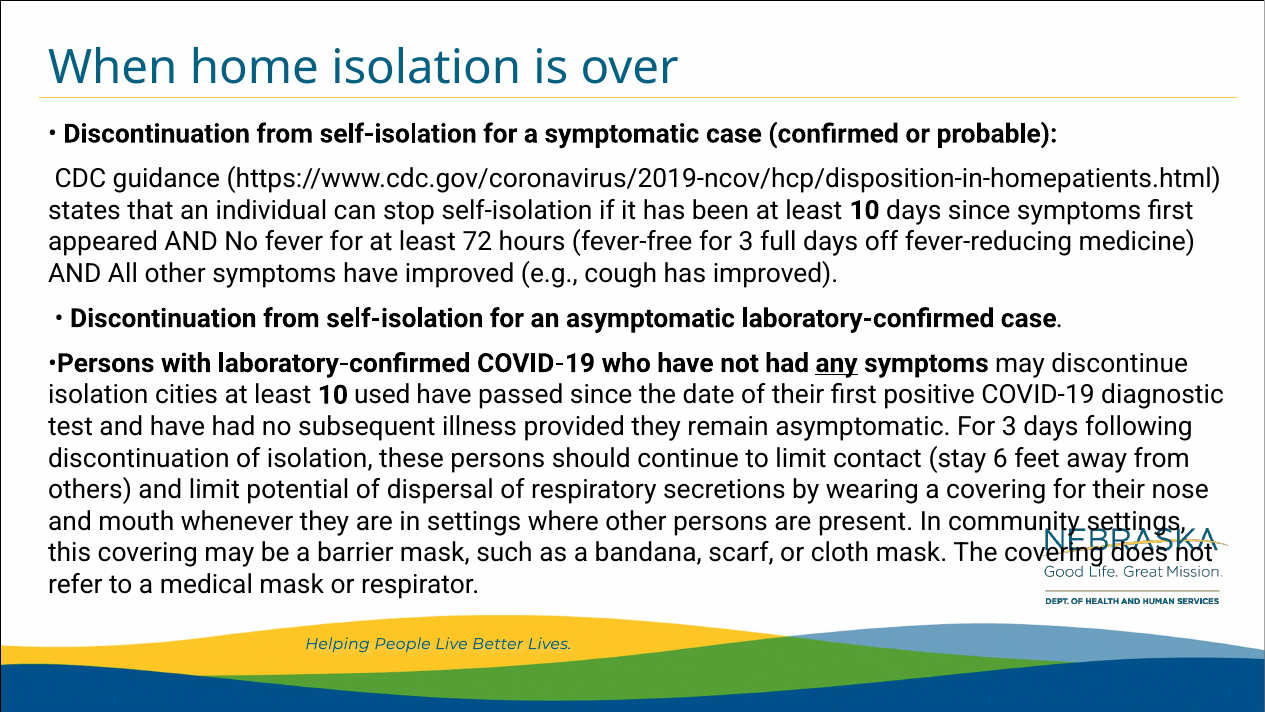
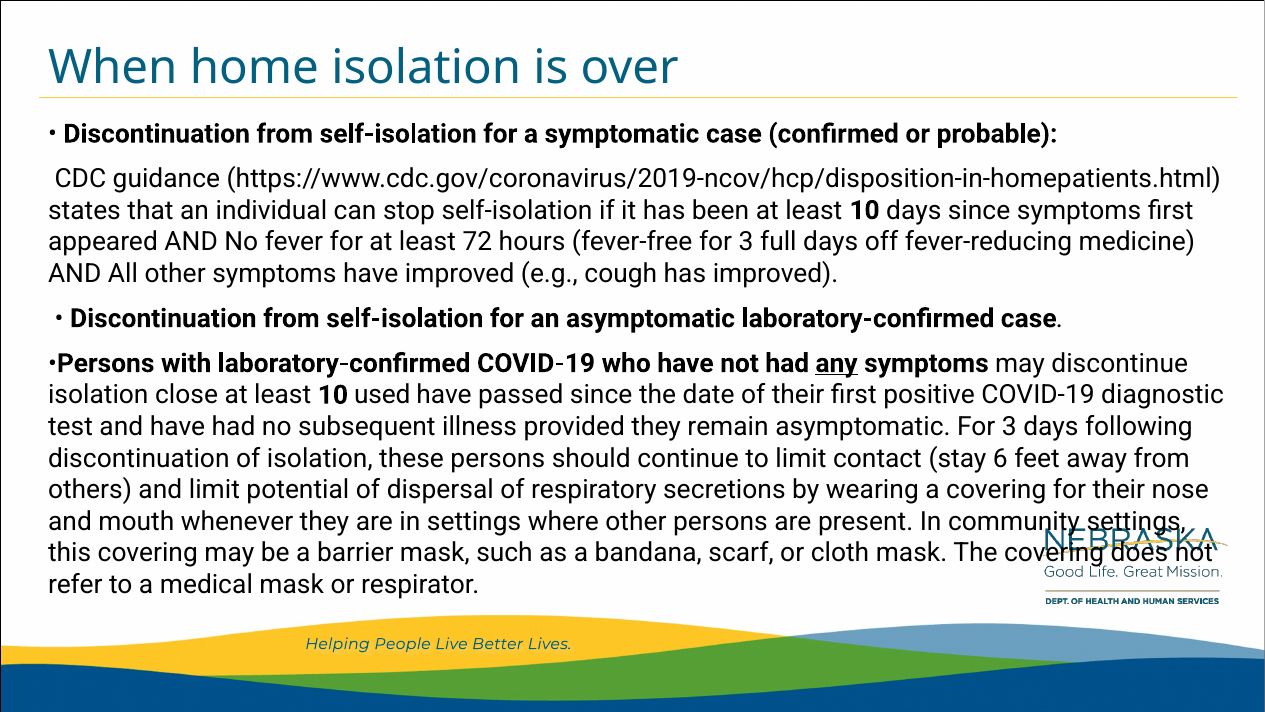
cities: cities -> close
